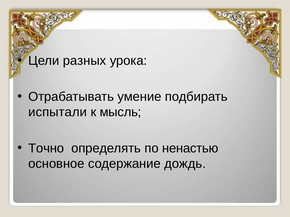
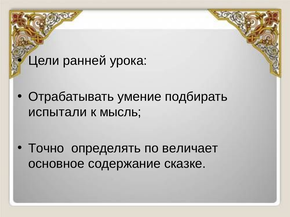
разных: разных -> ранней
ненастью: ненастью -> величает
дождь: дождь -> сказке
